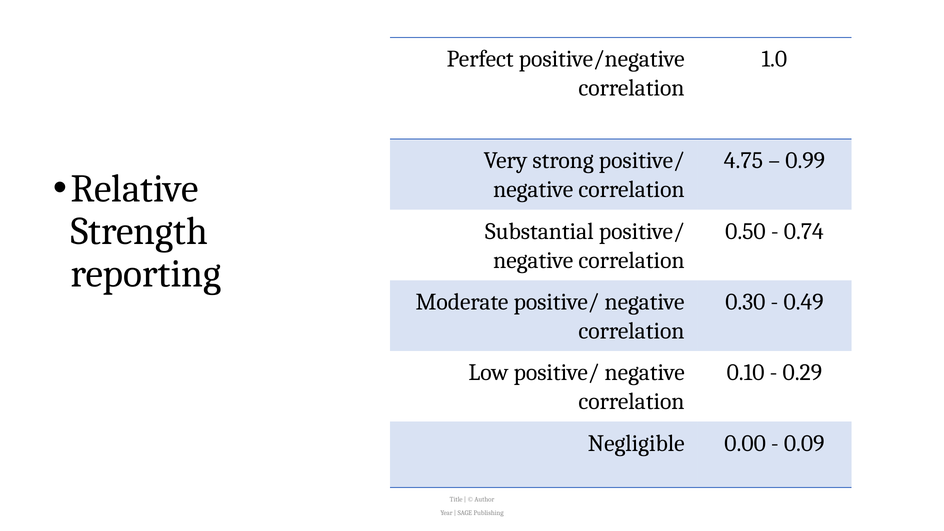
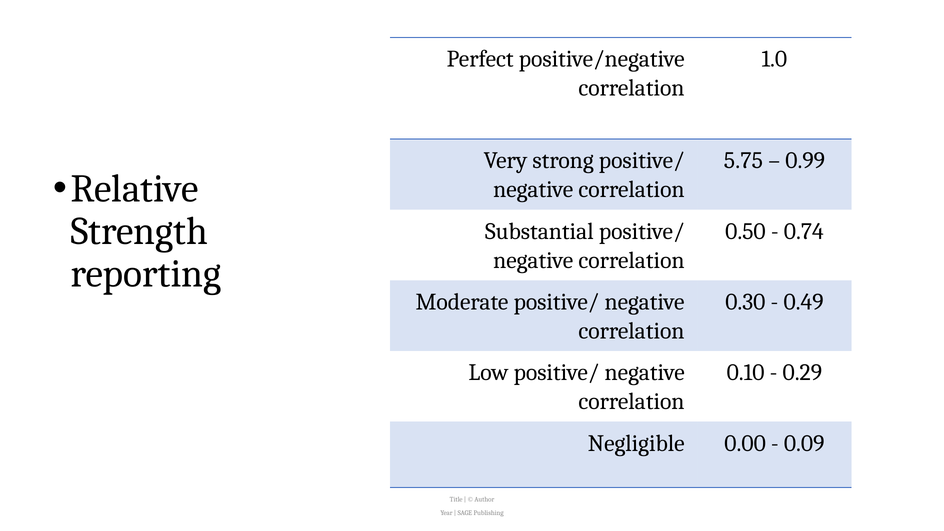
4.75: 4.75 -> 5.75
